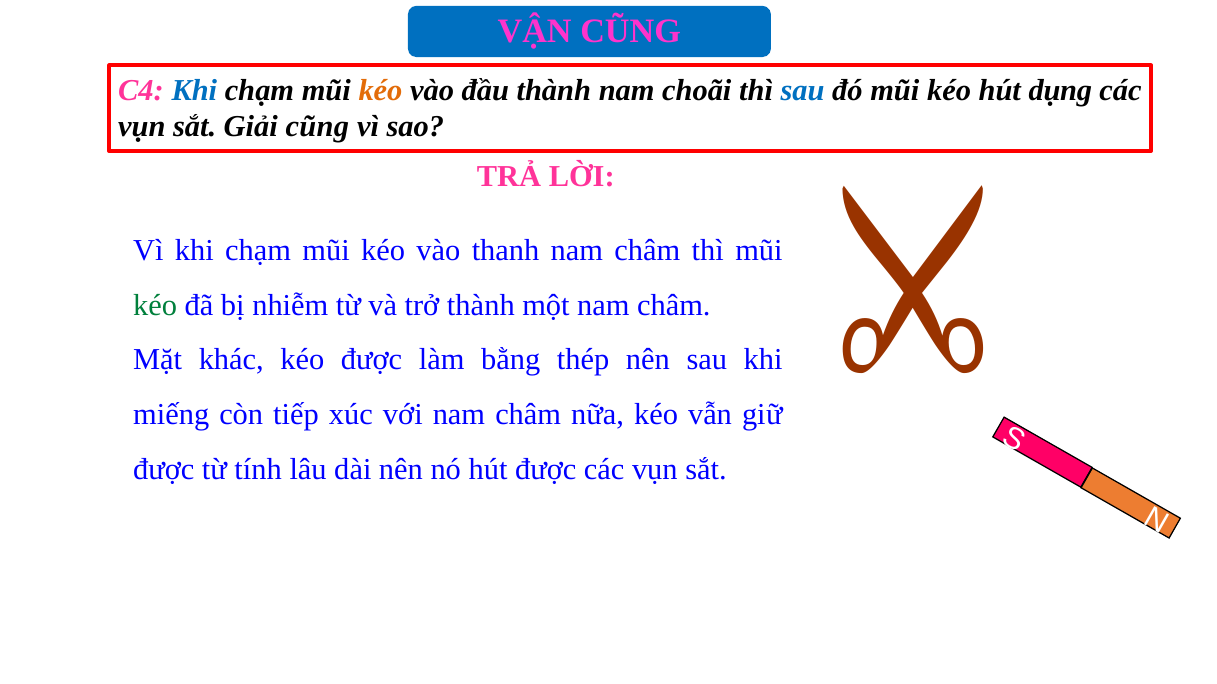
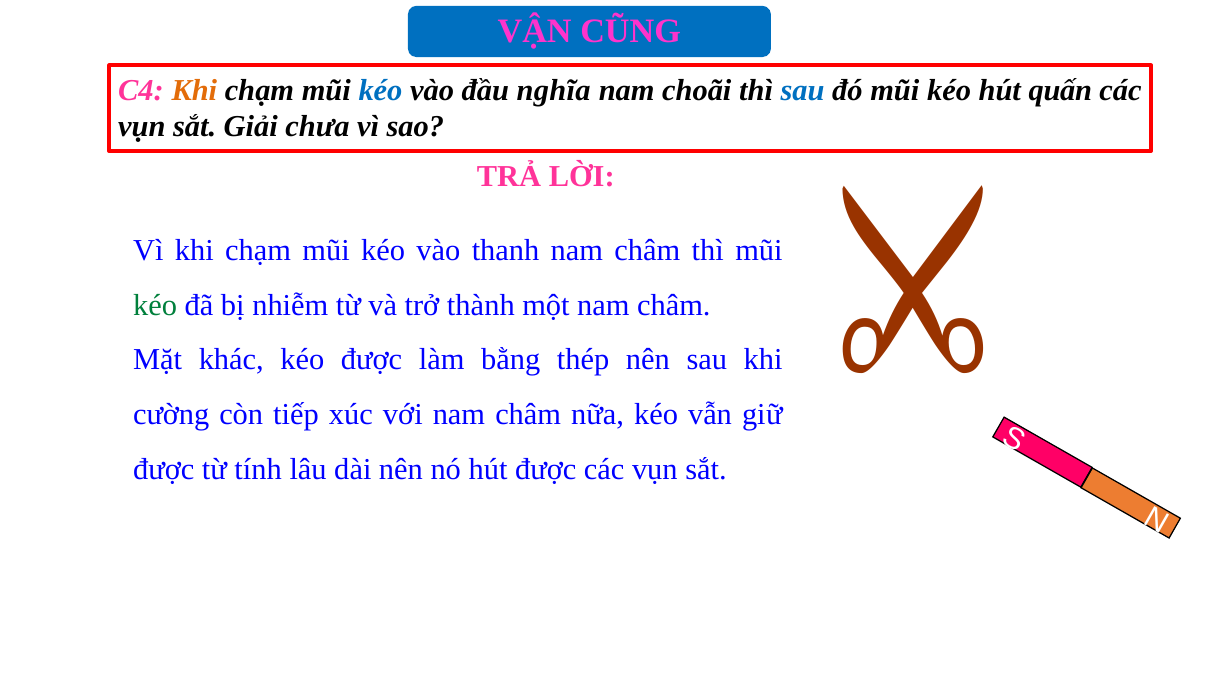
Khi at (194, 90) colour: blue -> orange
kéo at (380, 90) colour: orange -> blue
đầu thành: thành -> nghĩa
dụng: dụng -> quấn
Giải cũng: cũng -> chưa
miếng: miếng -> cường
